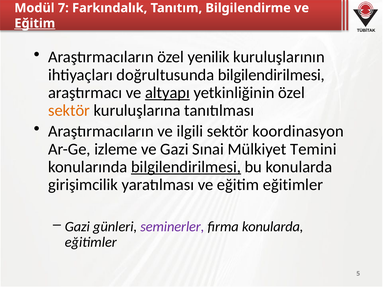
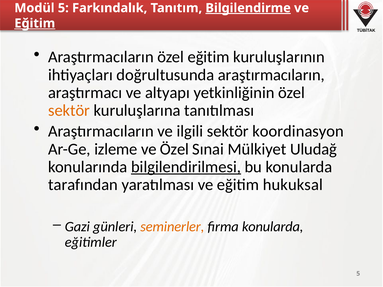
Modül 7: 7 -> 5
Bilgilendirme underline: none -> present
özel yenilik: yenilik -> eğitim
doğrultusunda bilgilendirilmesi: bilgilendirilmesi -> araştırmacıların
altyapı underline: present -> none
ve Gazi: Gazi -> Özel
Temini: Temini -> Uludağ
girişimcilik: girişimcilik -> tarafından
eğitim eğitimler: eğitimler -> hukuksal
seminerler colour: purple -> orange
